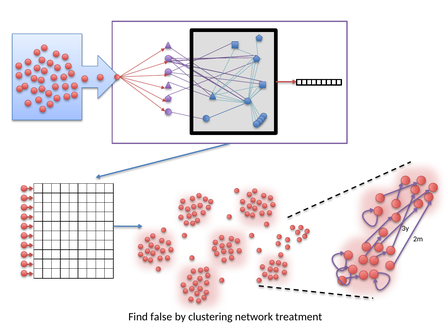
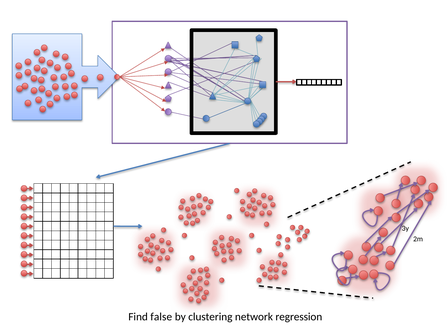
treatment: treatment -> regression
